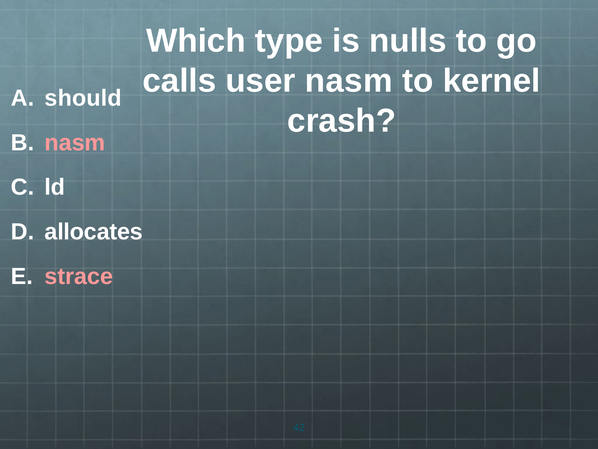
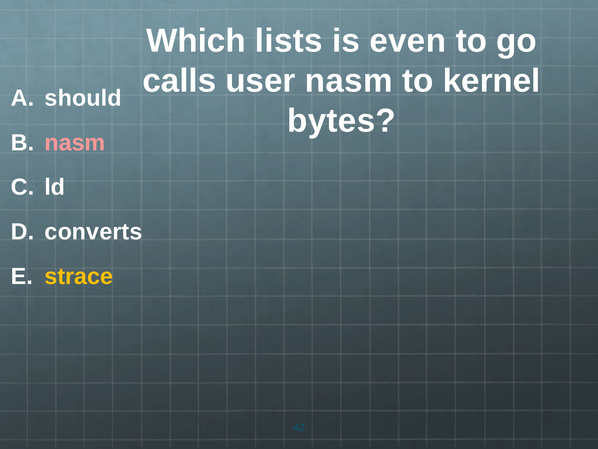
type: type -> lists
nulls: nulls -> even
crash: crash -> bytes
allocates: allocates -> converts
strace colour: pink -> yellow
